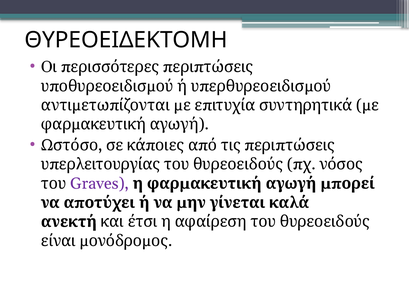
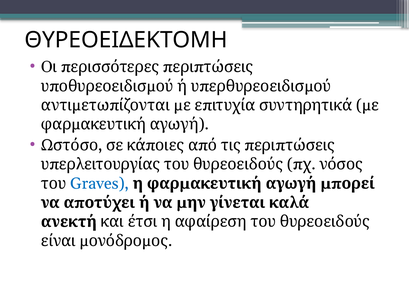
Graves colour: purple -> blue
